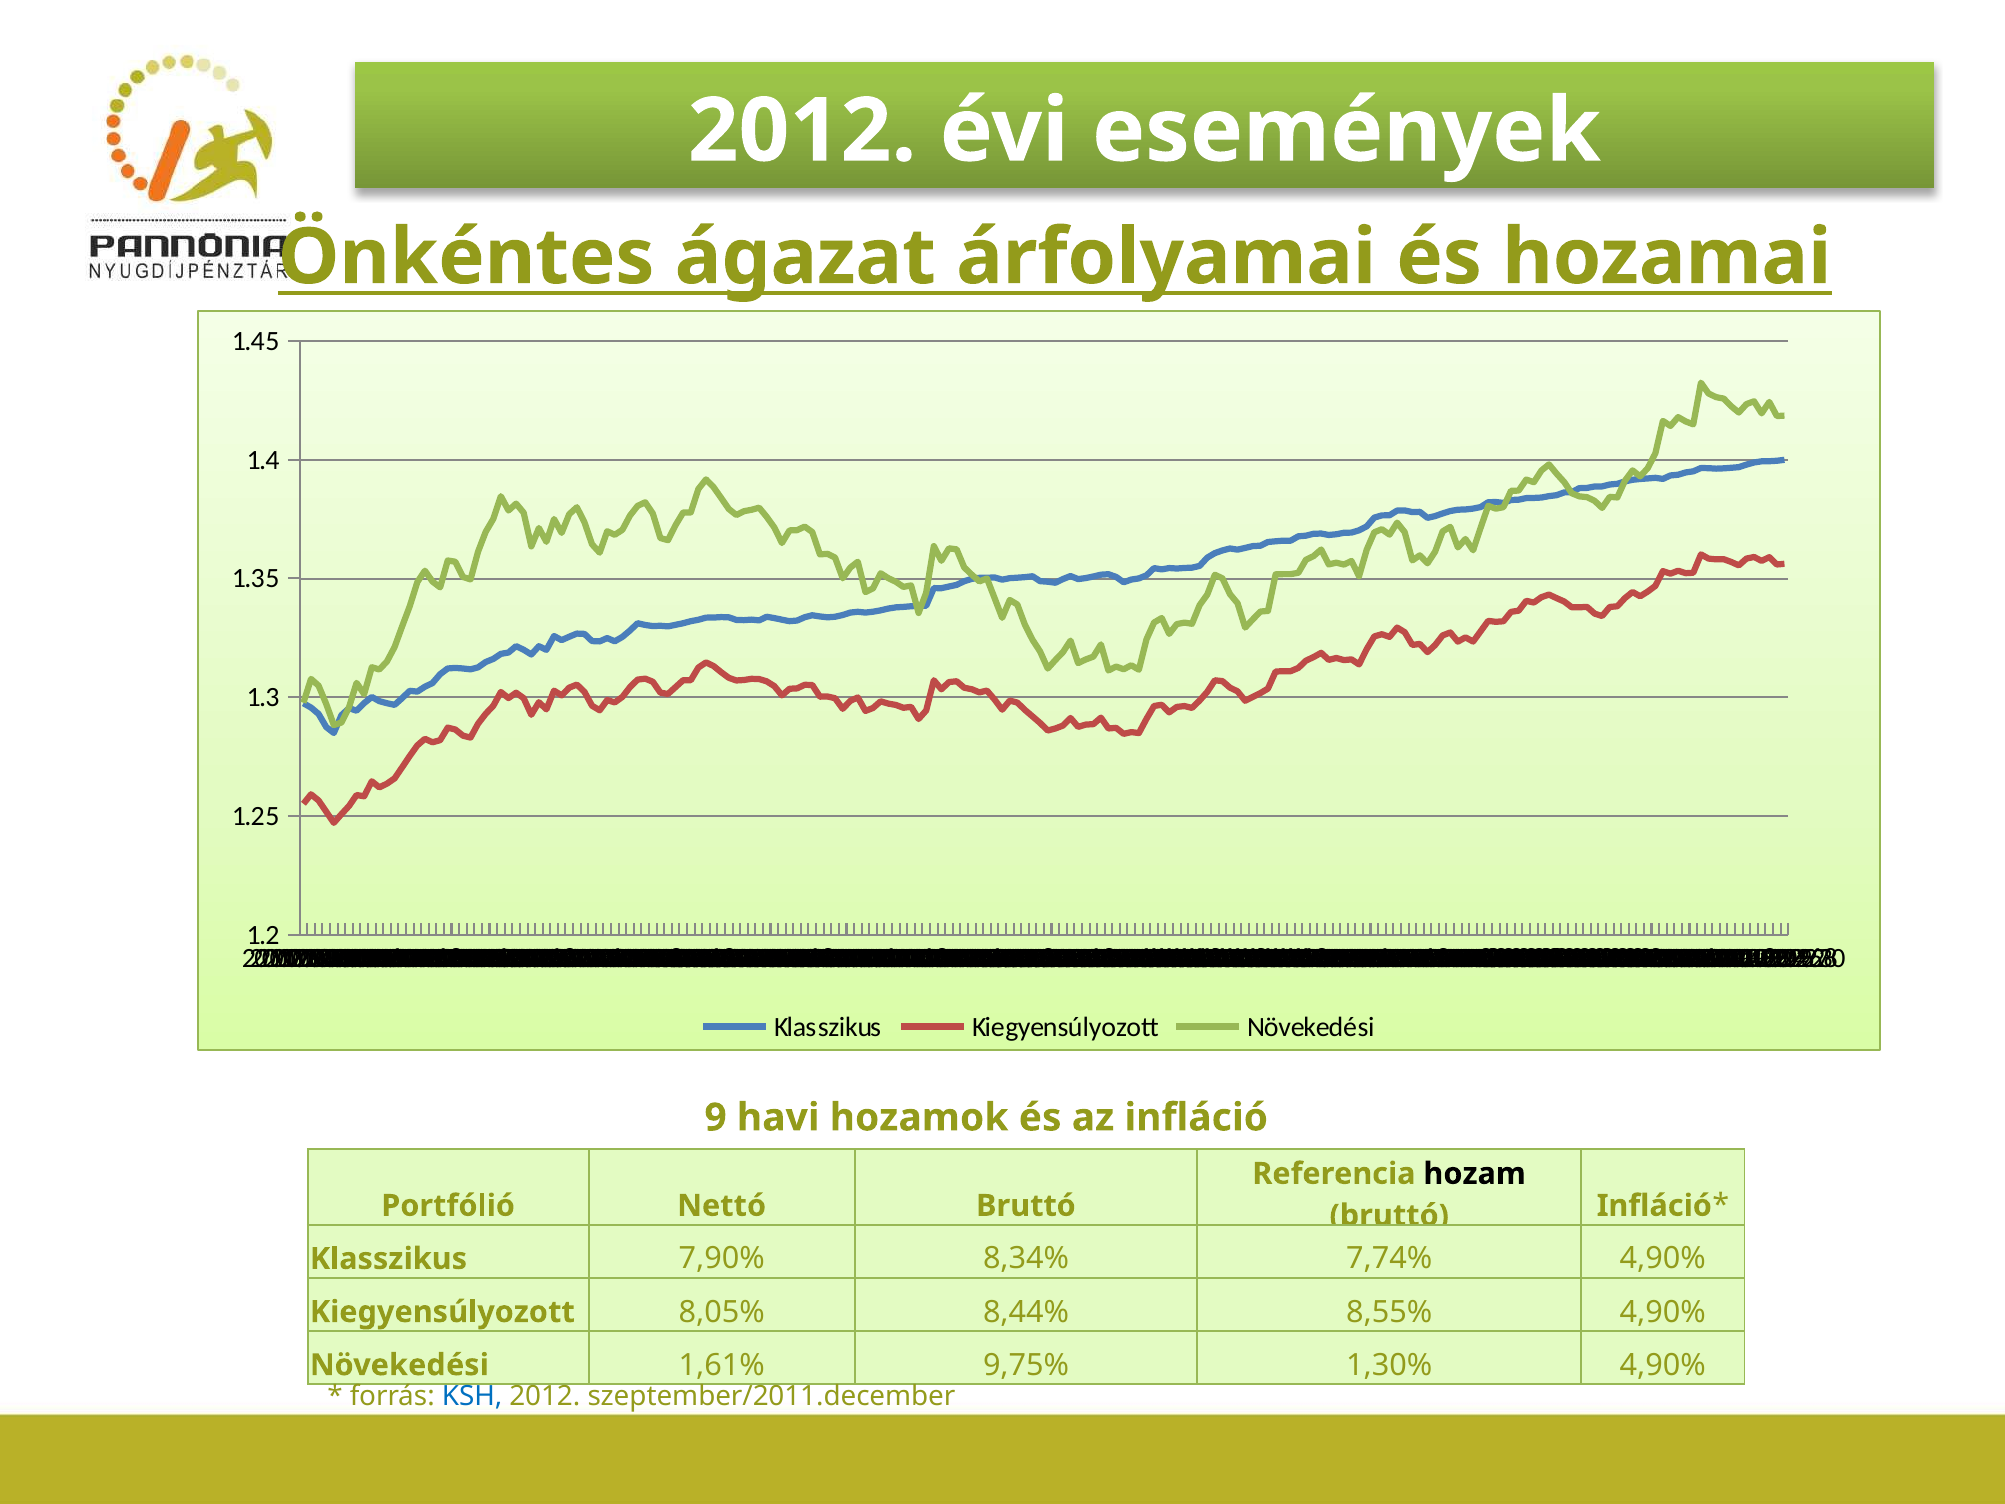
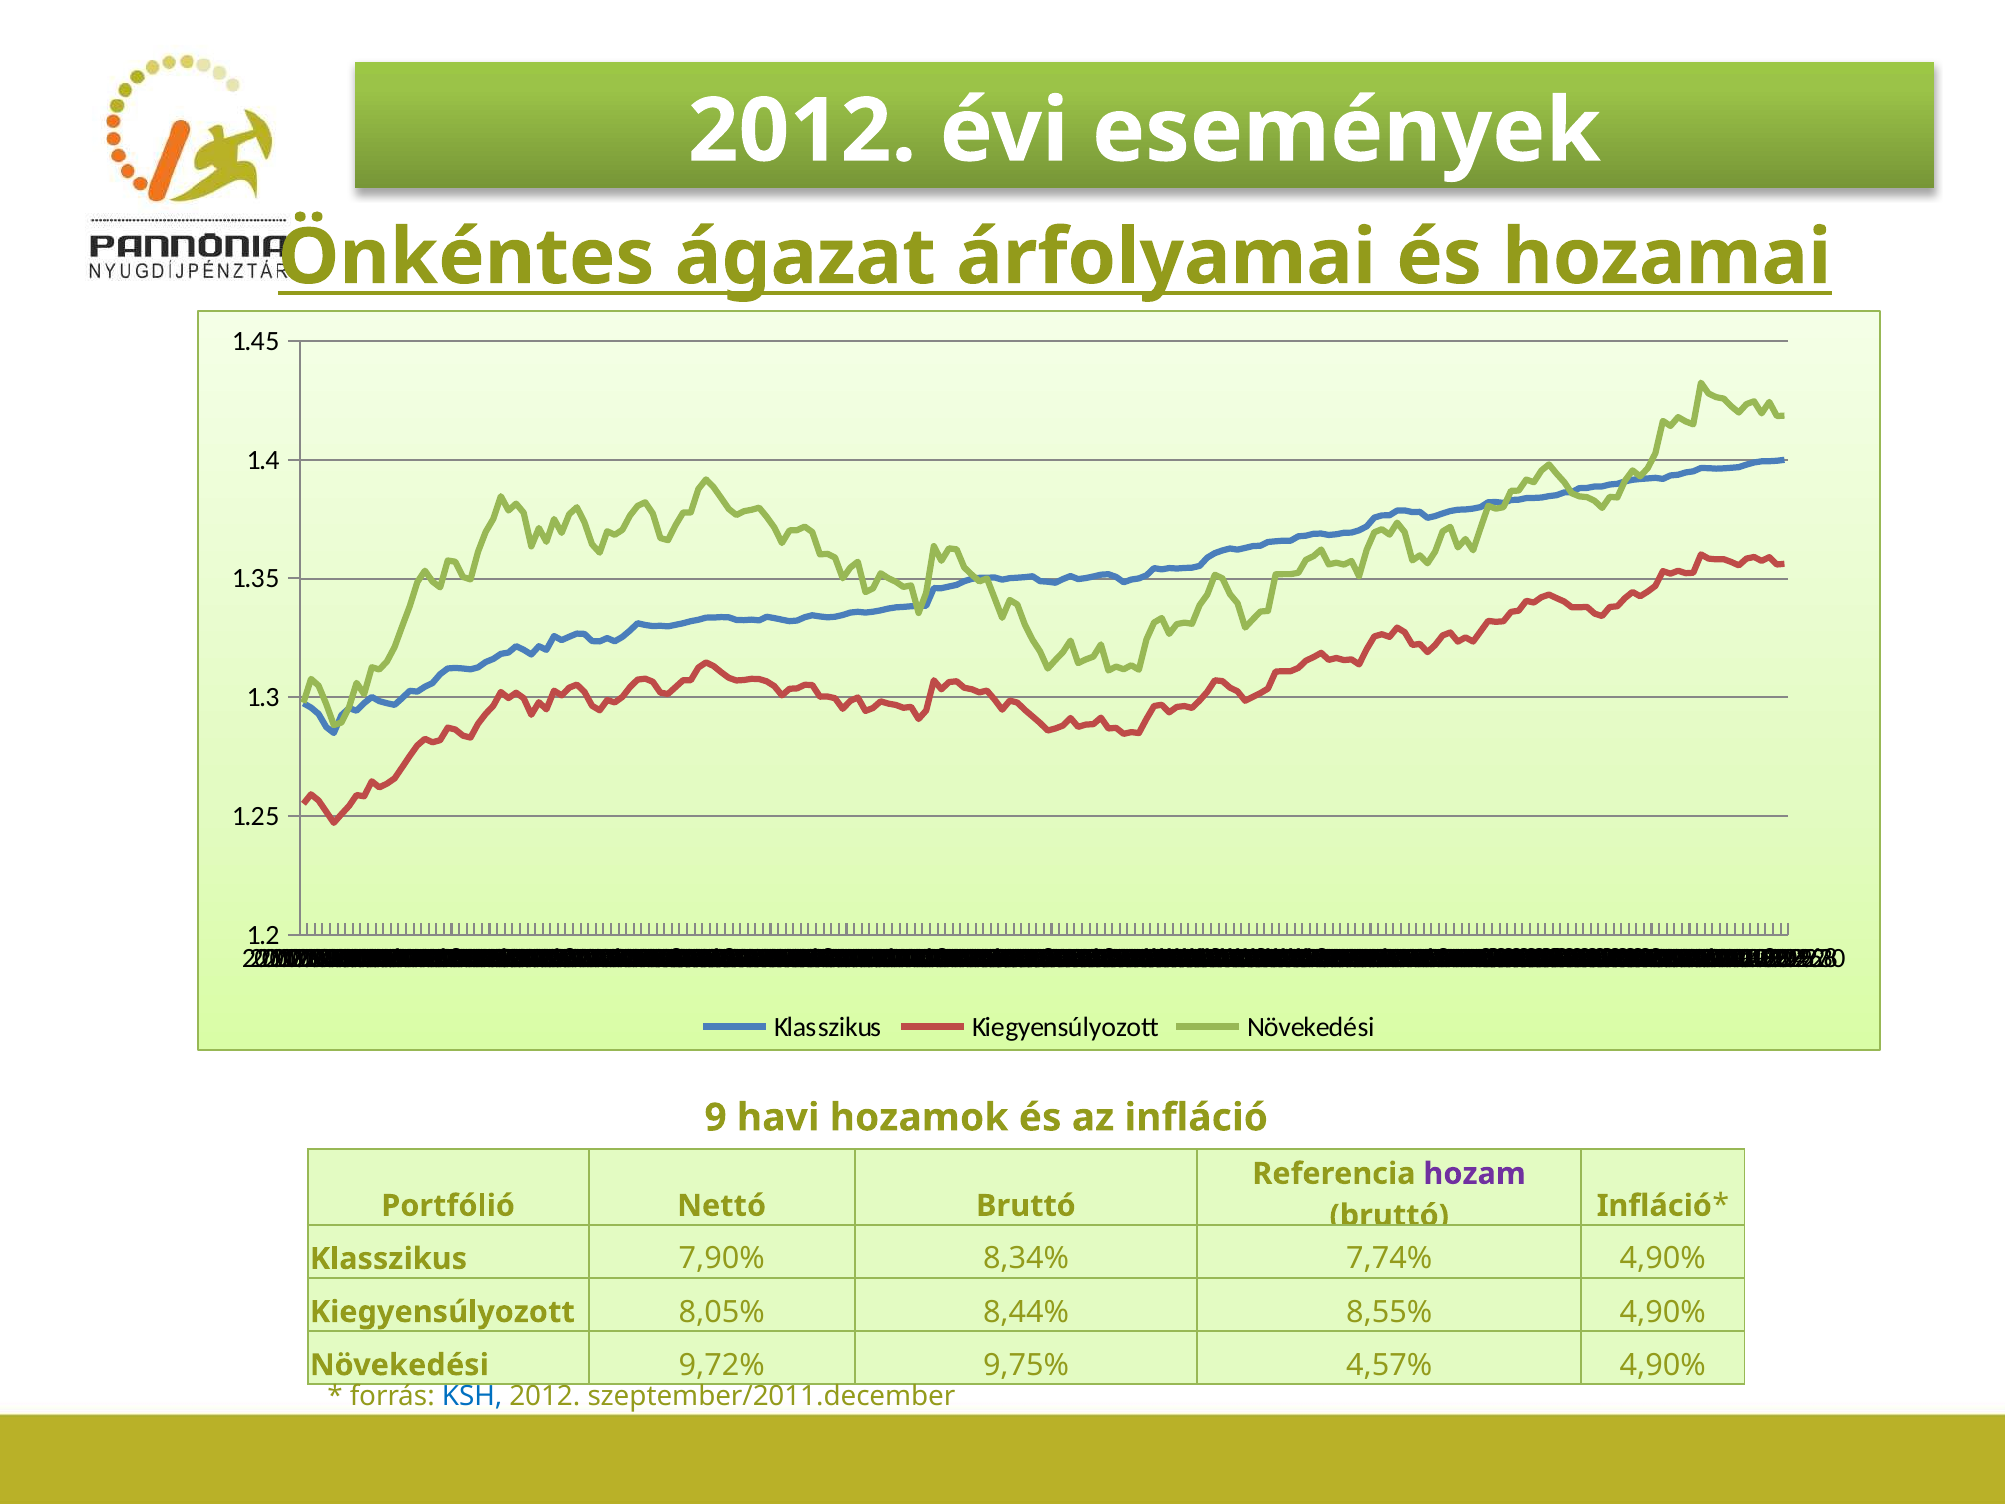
hozam colour: black -> purple
1,61%: 1,61% -> 9,72%
1,30%: 1,30% -> 4,57%
